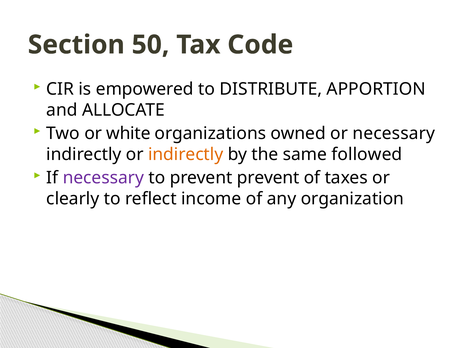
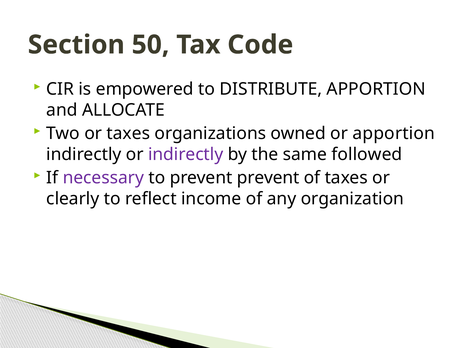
or white: white -> taxes
or necessary: necessary -> apportion
indirectly at (186, 154) colour: orange -> purple
